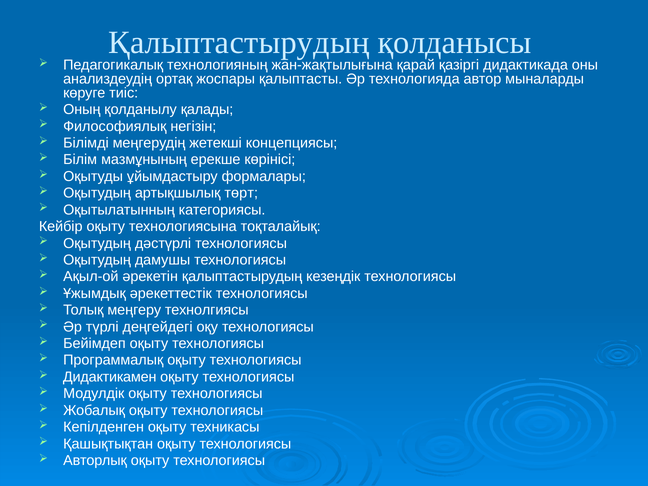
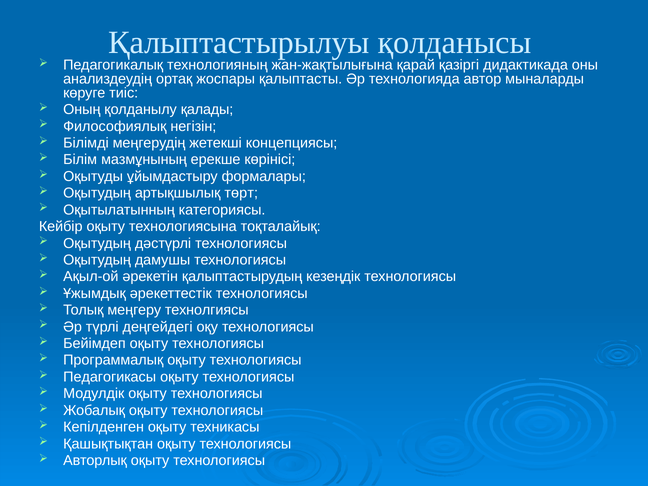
Қалыптастырудың at (239, 42): Қалыптастырудың -> Қалыптастырылуы
Дидактикамен: Дидактикамен -> Педагогикасы
